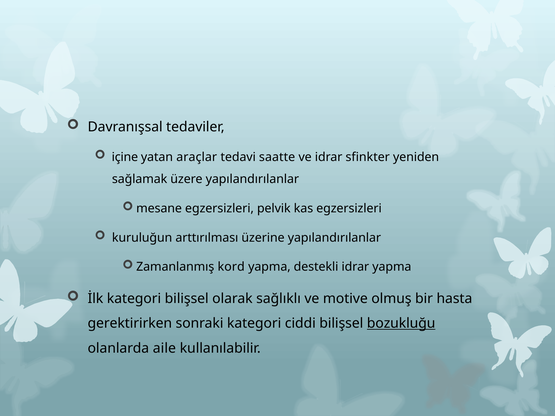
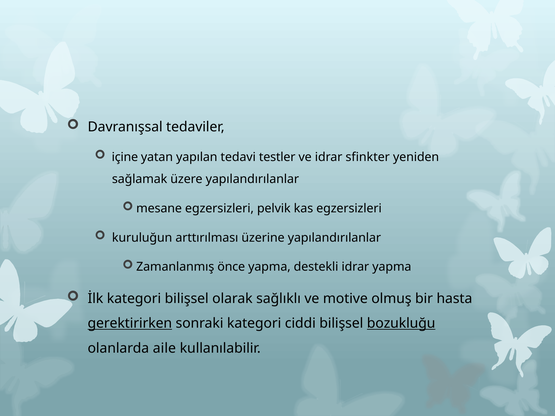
araçlar: araçlar -> yapılan
saatte: saatte -> testler
kord: kord -> önce
gerektirirken underline: none -> present
